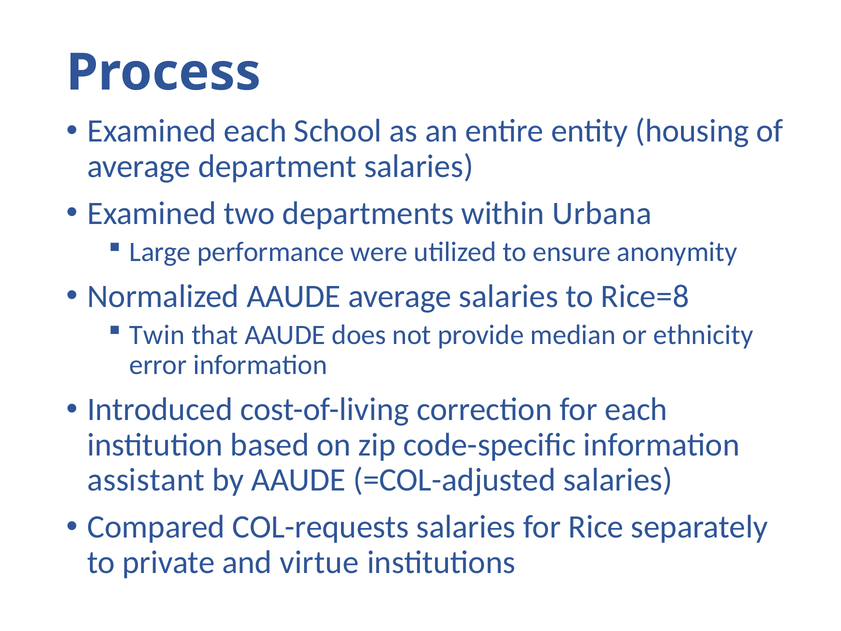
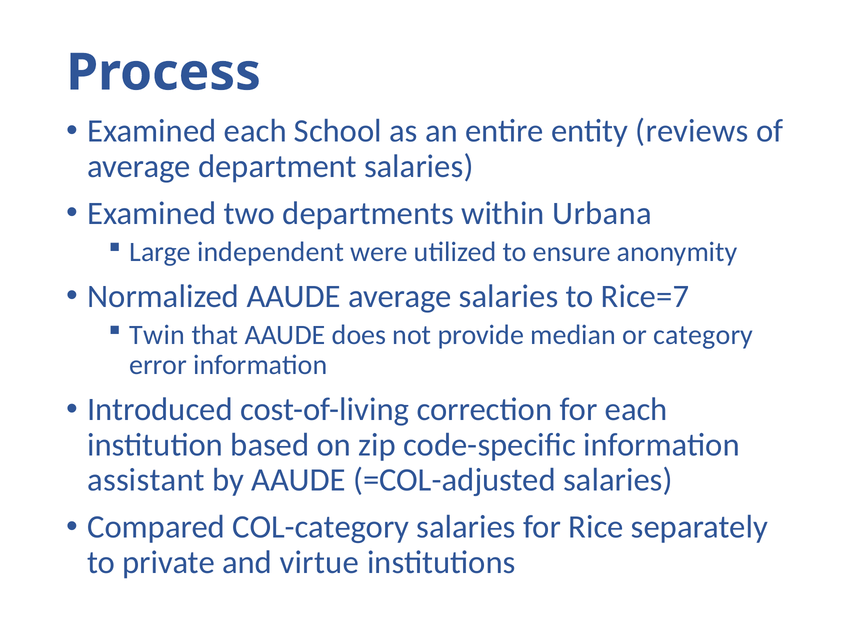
housing: housing -> reviews
performance: performance -> independent
Rice=8: Rice=8 -> Rice=7
ethnicity: ethnicity -> category
COL-requests: COL-requests -> COL-category
